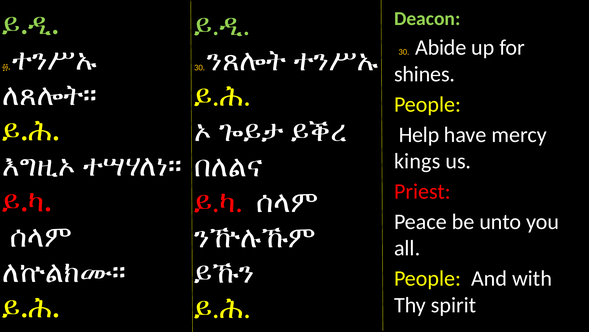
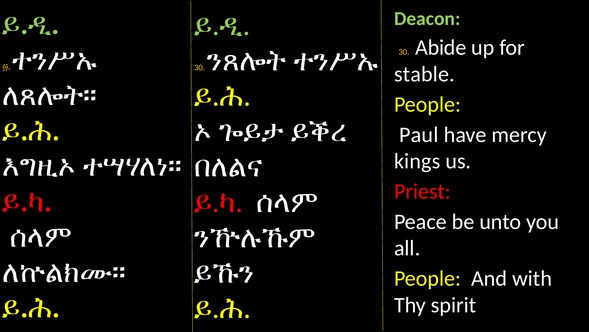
shines: shines -> stable
Help: Help -> Paul
